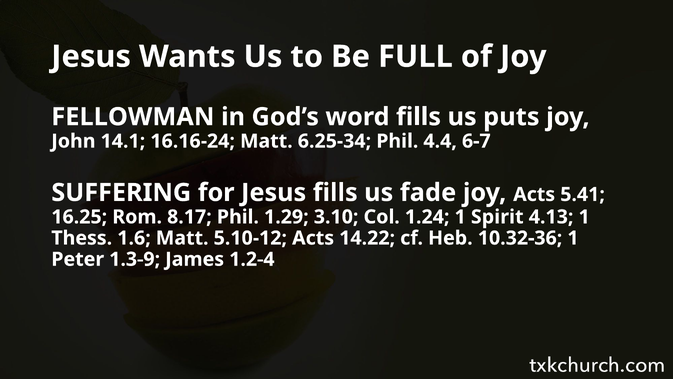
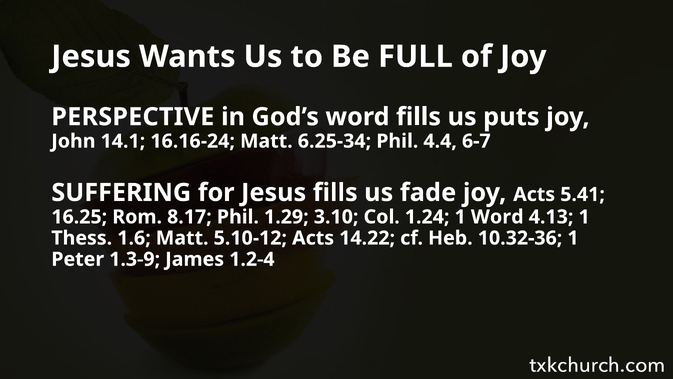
FELLOWMAN: FELLOWMAN -> PERSPECTIVE
1 Spirit: Spirit -> Word
